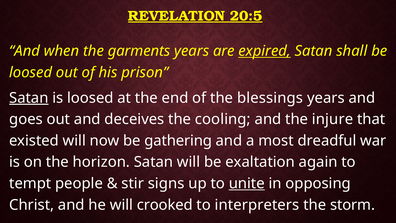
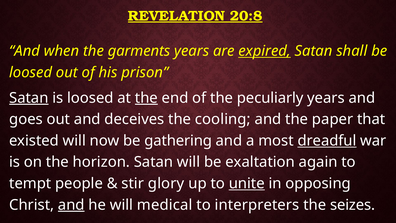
20:5: 20:5 -> 20:8
the at (146, 98) underline: none -> present
blessings: blessings -> peculiarly
injure: injure -> paper
dreadful underline: none -> present
signs: signs -> glory
and at (71, 205) underline: none -> present
crooked: crooked -> medical
storm: storm -> seizes
